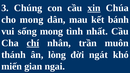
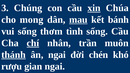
mau underline: none -> present
sống mong: mong -> thơm
tình nhất: nhất -> sống
thánh underline: none -> present
ân lòng: lòng -> ngai
ngát: ngát -> chén
miến: miến -> rượu
